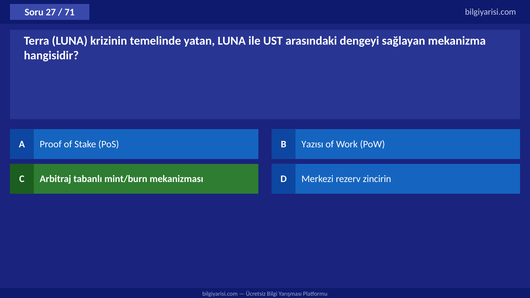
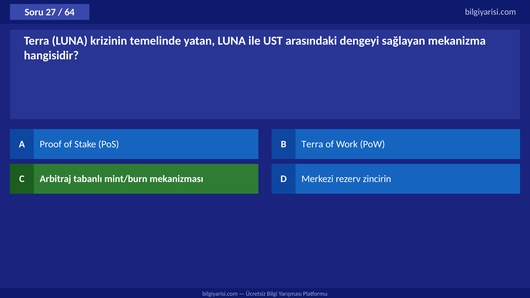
71: 71 -> 64
B Yazısı: Yazısı -> Terra
